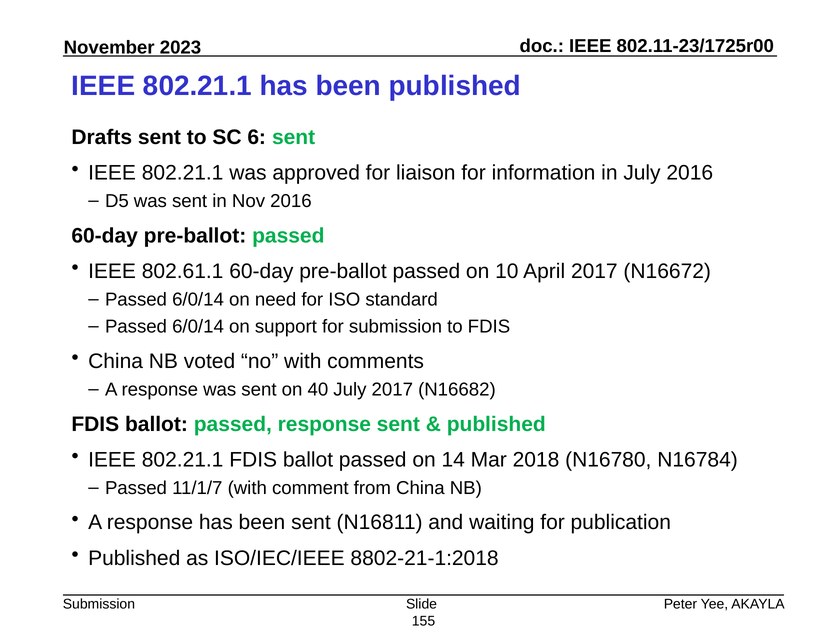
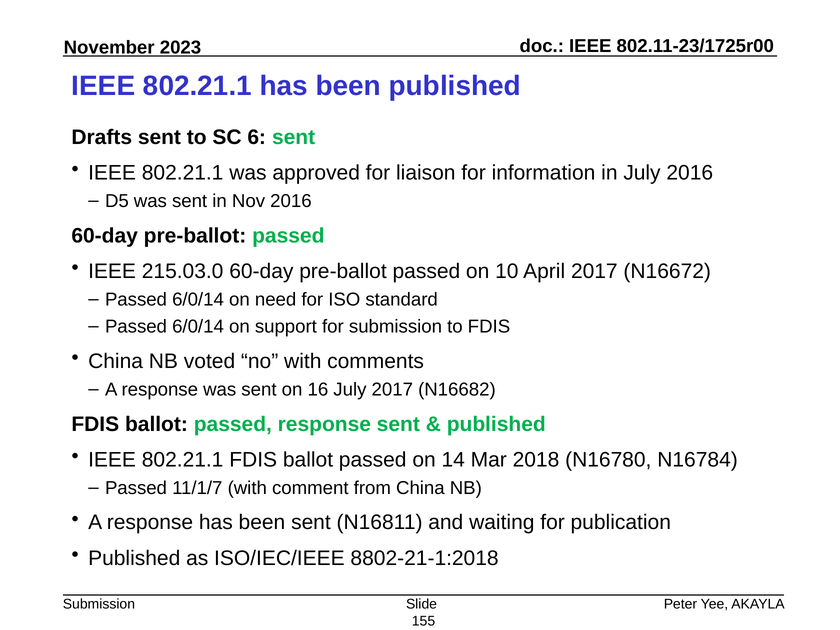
802.61.1: 802.61.1 -> 215.03.0
40: 40 -> 16
